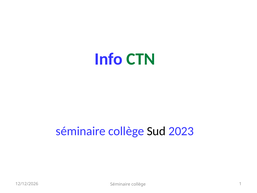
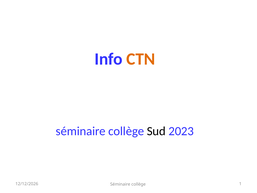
CTN colour: green -> orange
